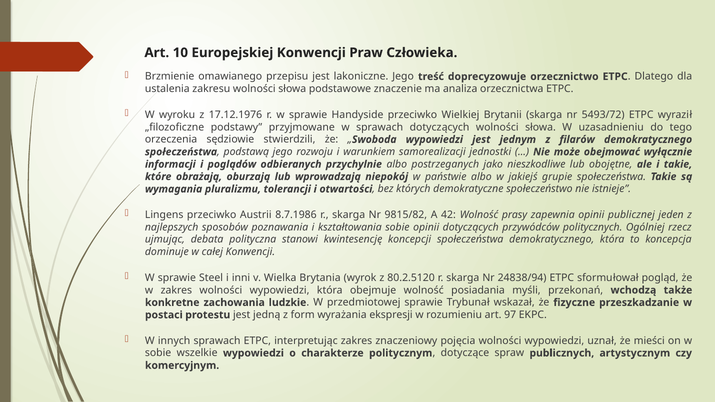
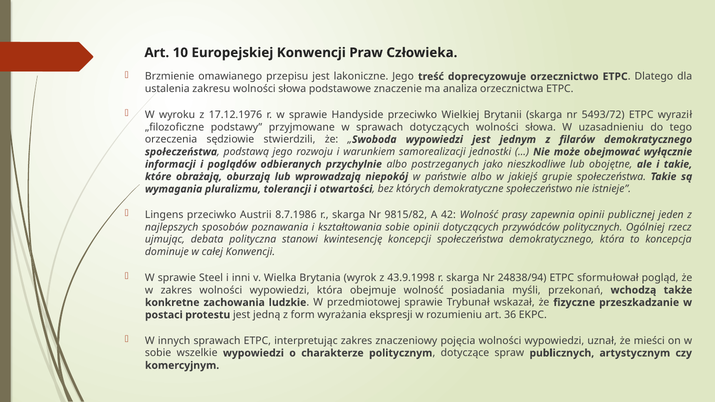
80.2.5120: 80.2.5120 -> 43.9.1998
97: 97 -> 36
